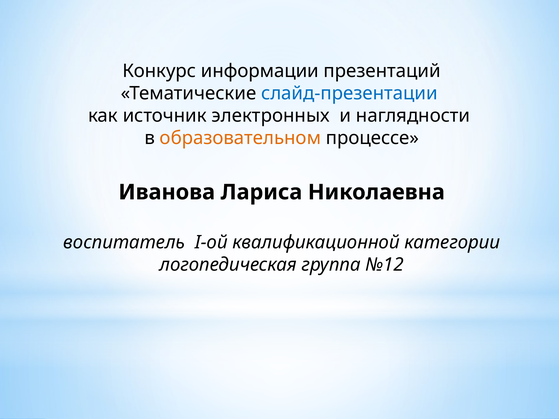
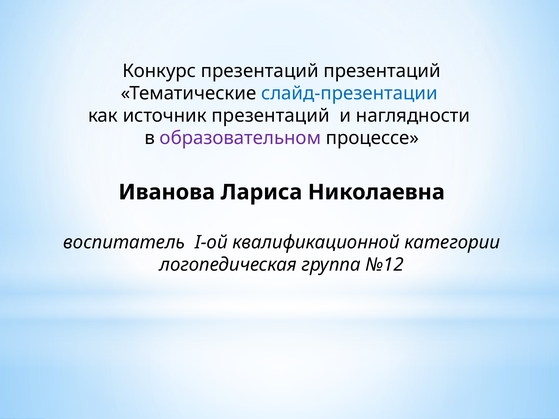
Конкурс информации: информации -> презентаций
источник электронных: электронных -> презентаций
образовательном colour: orange -> purple
